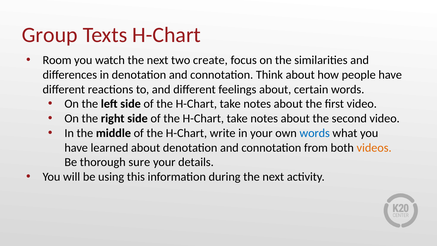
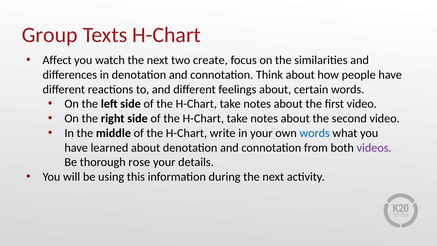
Room: Room -> Affect
videos colour: orange -> purple
sure: sure -> rose
